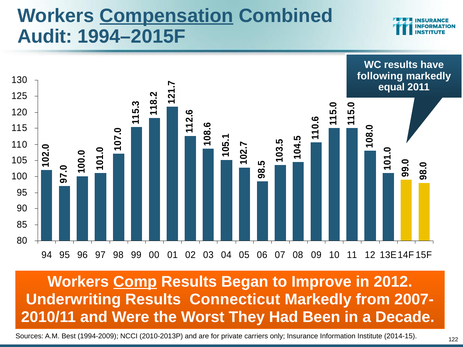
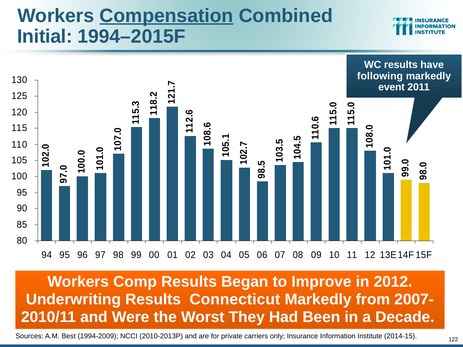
Audit: Audit -> Initial
equal: equal -> event
Comp underline: present -> none
